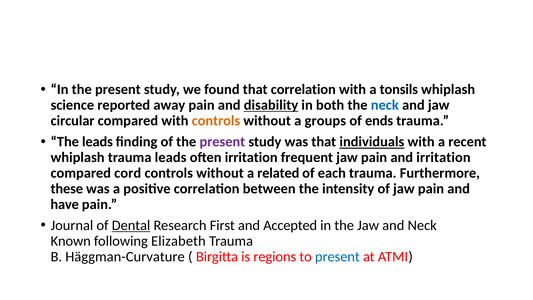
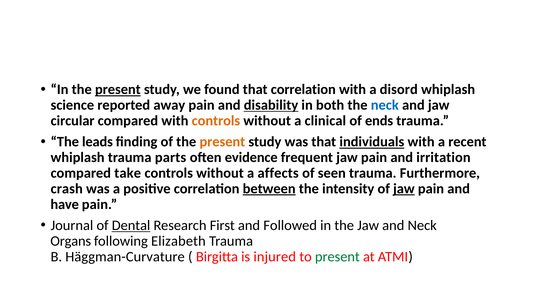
present at (118, 90) underline: none -> present
tonsils: tonsils -> disord
groups: groups -> clinical
present at (222, 142) colour: purple -> orange
trauma leads: leads -> parts
often irritation: irritation -> evidence
cord: cord -> take
related: related -> affects
each: each -> seen
these: these -> crash
between underline: none -> present
jaw at (404, 189) underline: none -> present
Accepted: Accepted -> Followed
Known: Known -> Organs
regions: regions -> injured
present at (337, 256) colour: blue -> green
